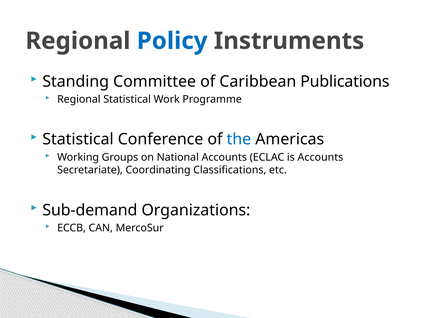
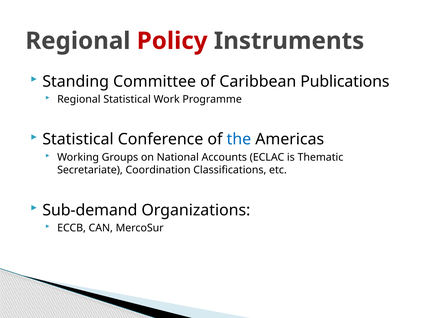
Policy colour: blue -> red
is Accounts: Accounts -> Thematic
Coordinating: Coordinating -> Coordination
